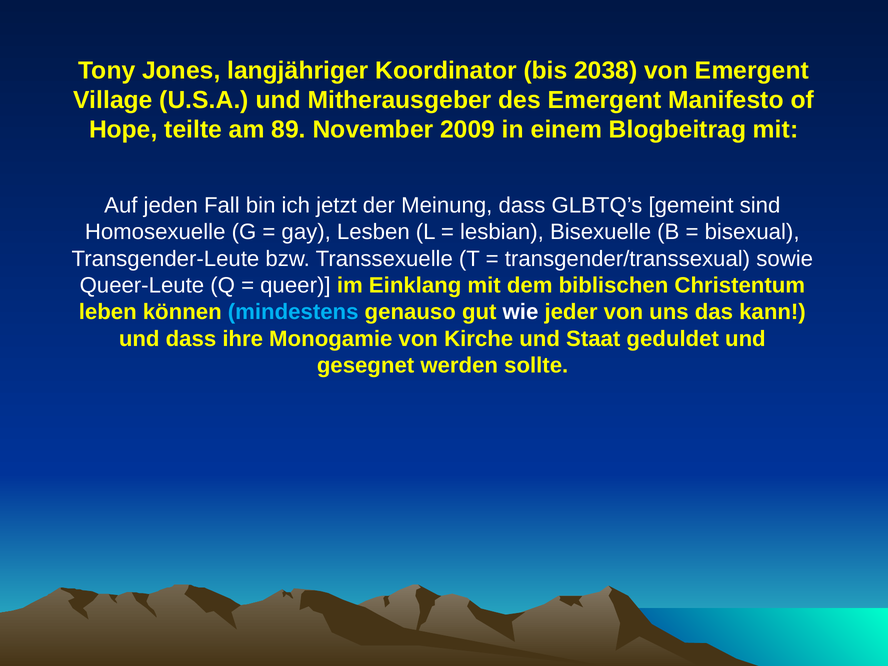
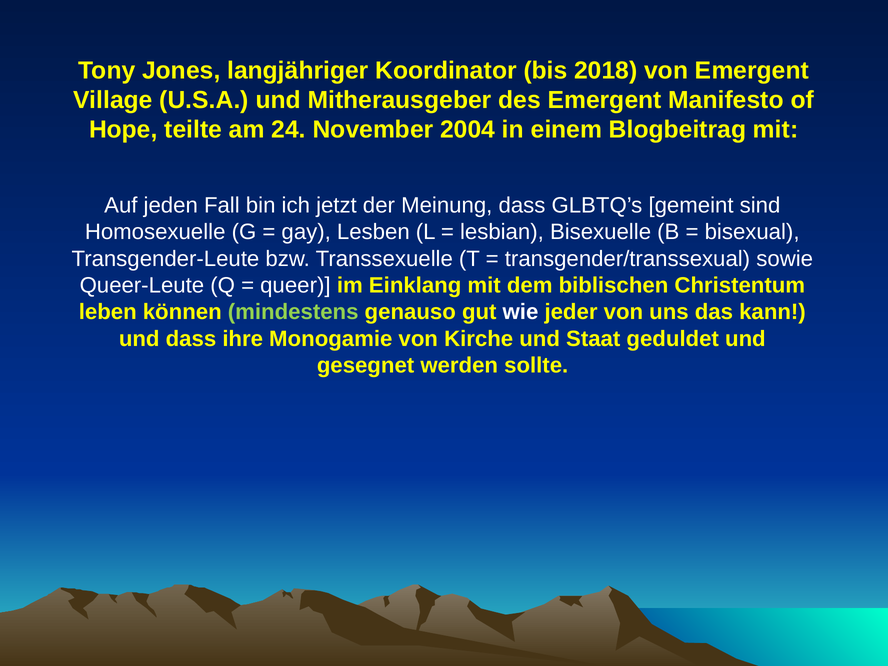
2038: 2038 -> 2018
89: 89 -> 24
2009: 2009 -> 2004
mindestens colour: light blue -> light green
